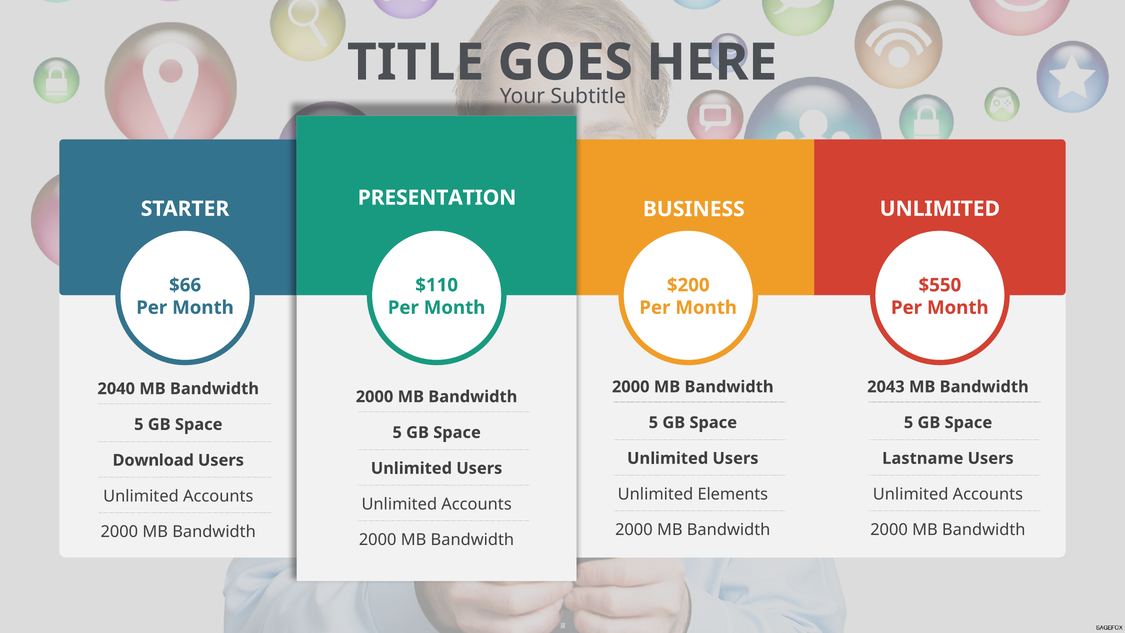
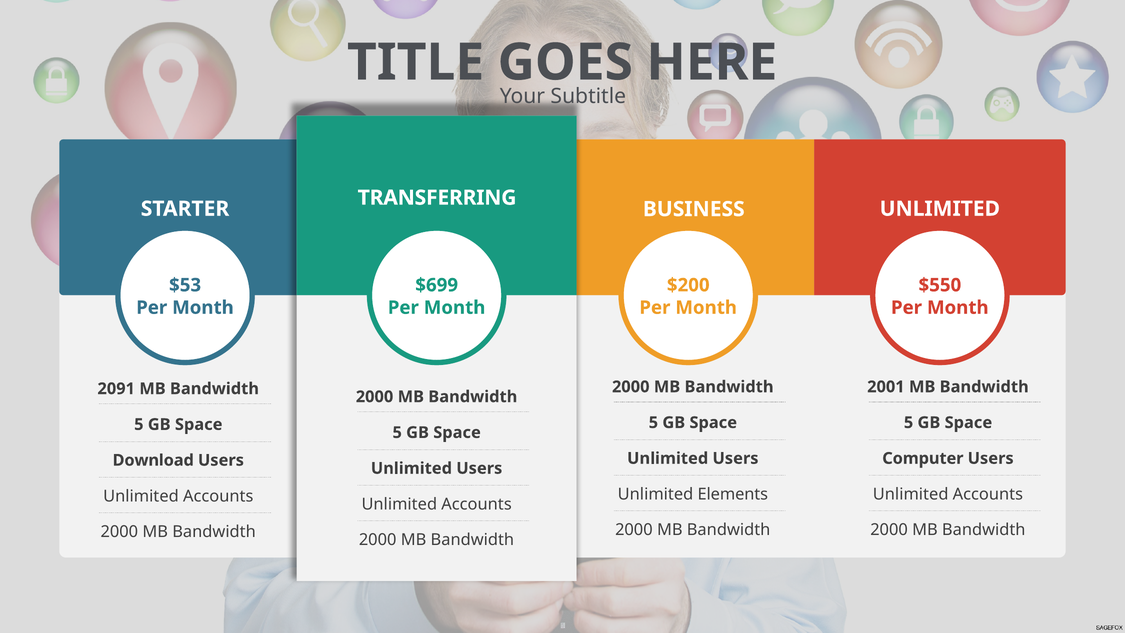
PRESENTATION: PRESENTATION -> TRANSFERRING
$66: $66 -> $53
$110: $110 -> $699
2043: 2043 -> 2001
2040: 2040 -> 2091
Lastname: Lastname -> Computer
